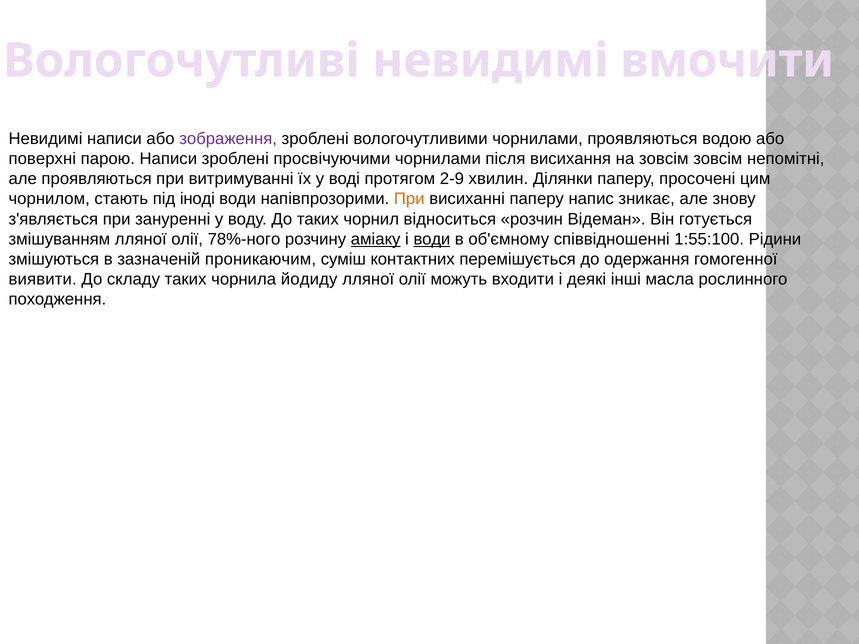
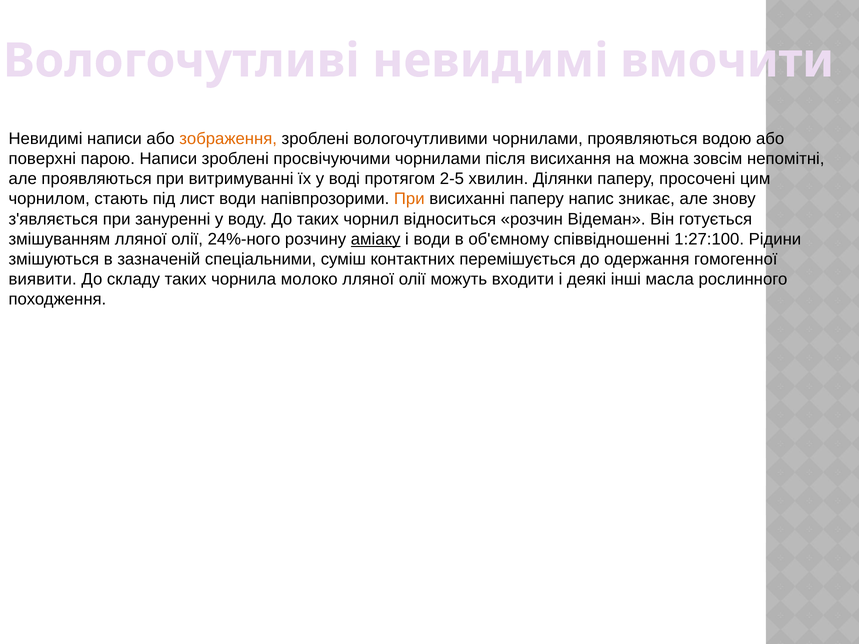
зображення colour: purple -> orange
на зовсім: зовсім -> можна
2-9: 2-9 -> 2-5
іноді: іноді -> лист
78%-ного: 78%-ного -> 24%-ного
води at (432, 239) underline: present -> none
1:55:100: 1:55:100 -> 1:27:100
проникаючим: проникаючим -> спеціальними
йодиду: йодиду -> молоко
